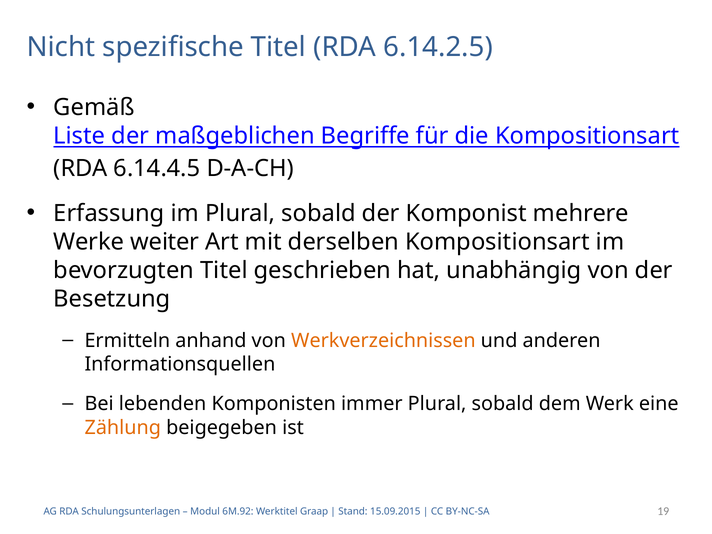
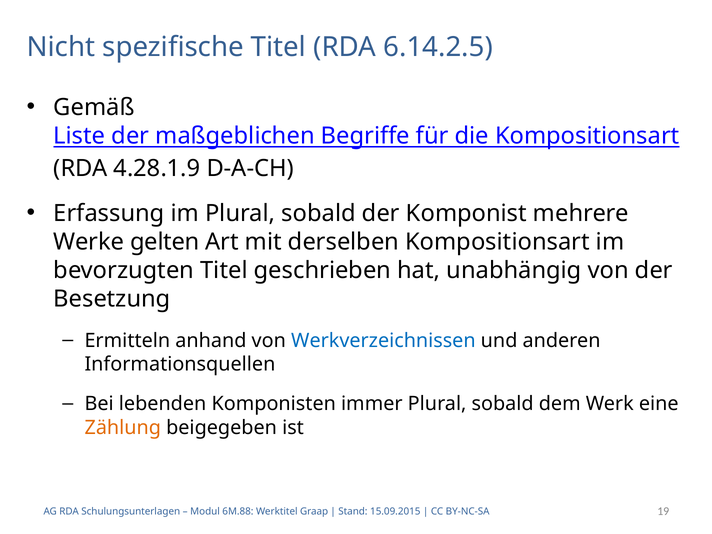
6.14.4.5: 6.14.4.5 -> 4.28.1.9
weiter: weiter -> gelten
Werkverzeichnissen colour: orange -> blue
6M.92: 6M.92 -> 6M.88
